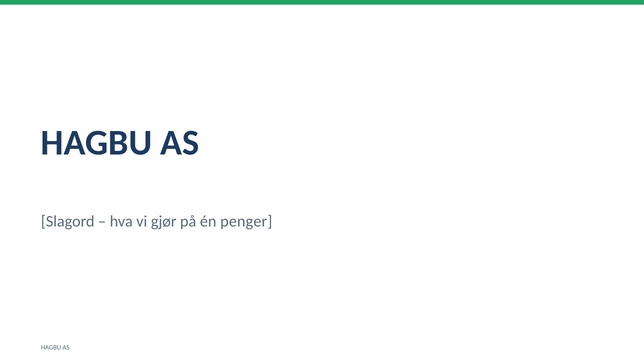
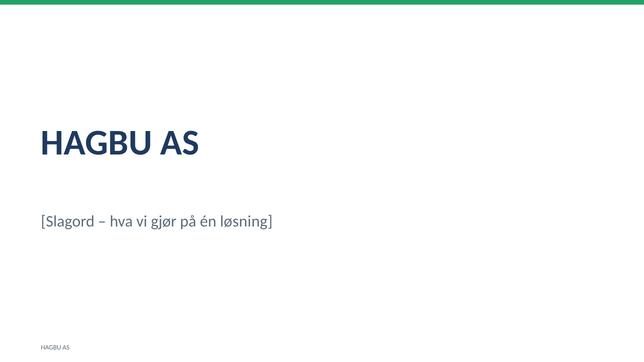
penger: penger -> løsning
